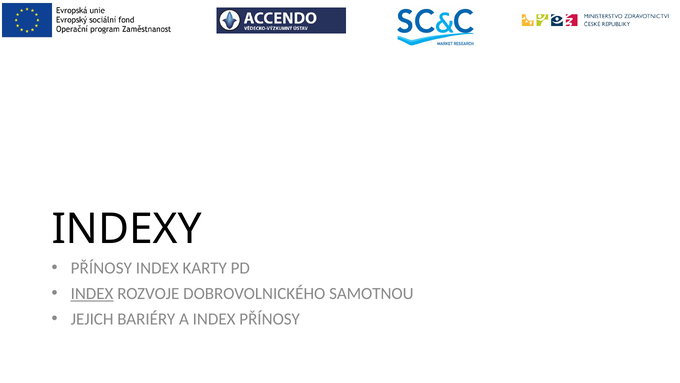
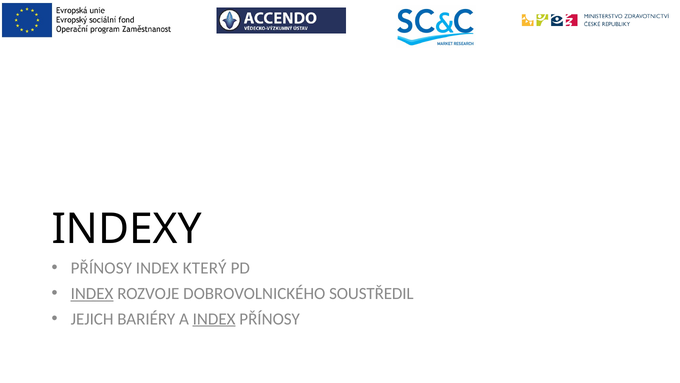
KARTY: KARTY -> KTERÝ
SAMOTNOU: SAMOTNOU -> SOUSTŘEDIL
INDEX at (214, 318) underline: none -> present
